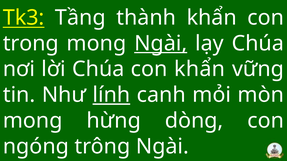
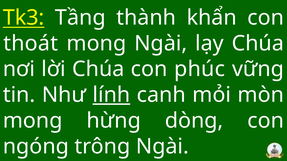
trong: trong -> thoát
Ngài at (161, 43) underline: present -> none
con khẩn: khẩn -> phúc
